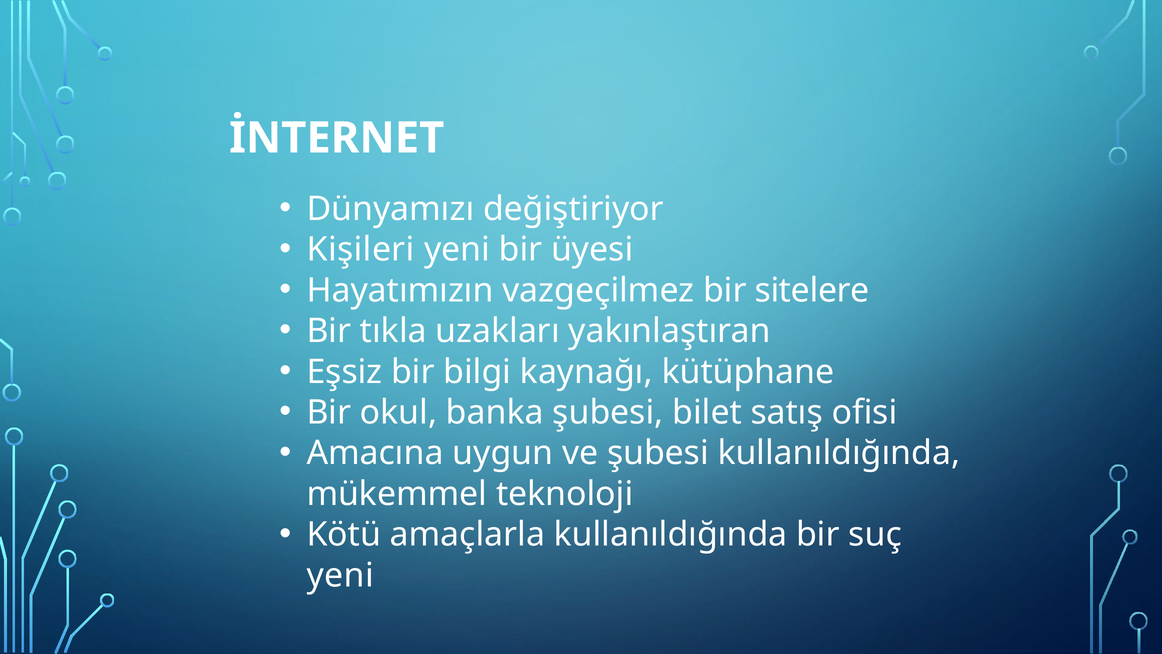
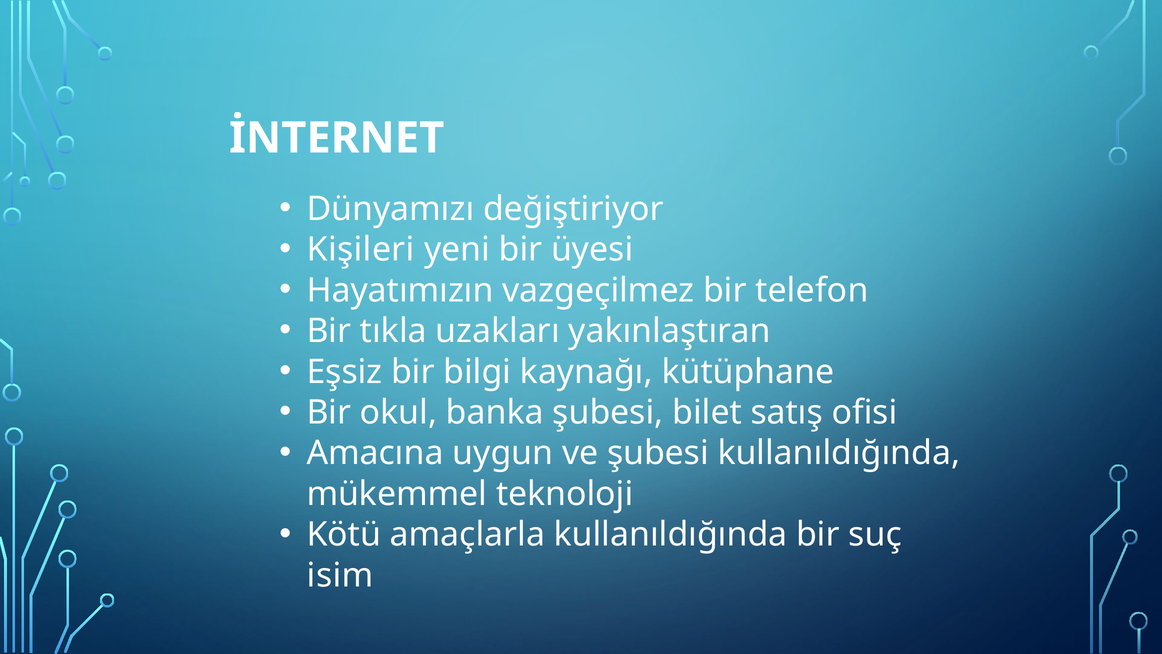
sitelere: sitelere -> telefon
yeni at (340, 575): yeni -> isim
